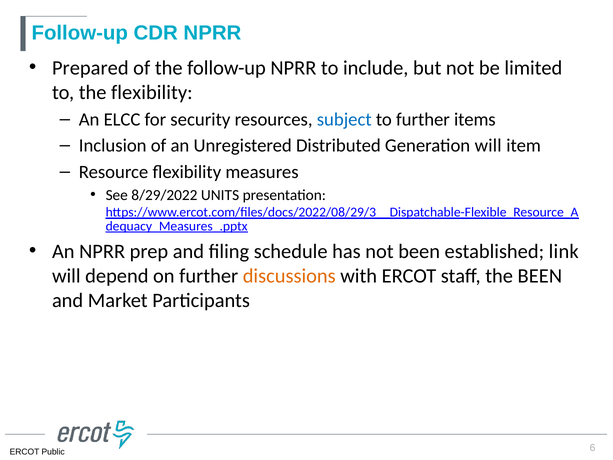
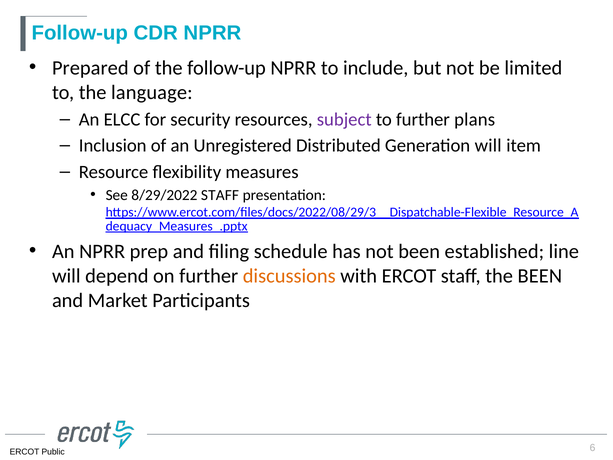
the flexibility: flexibility -> language
subject colour: blue -> purple
items: items -> plans
8/29/2022 UNITS: UNITS -> STAFF
link: link -> line
